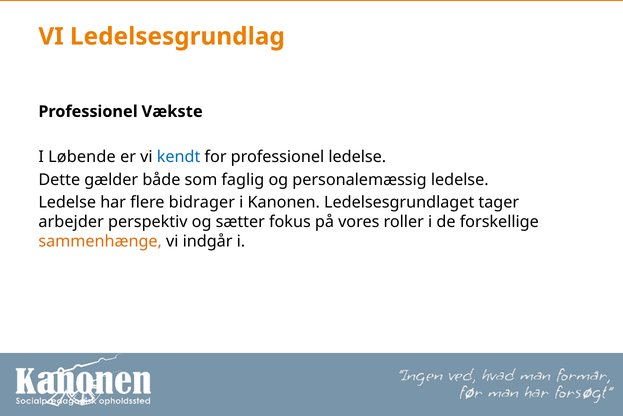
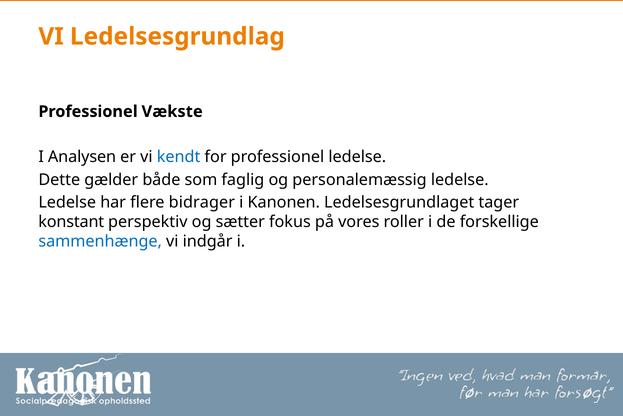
Løbende: Løbende -> Analysen
arbejder: arbejder -> konstant
sammenhænge colour: orange -> blue
